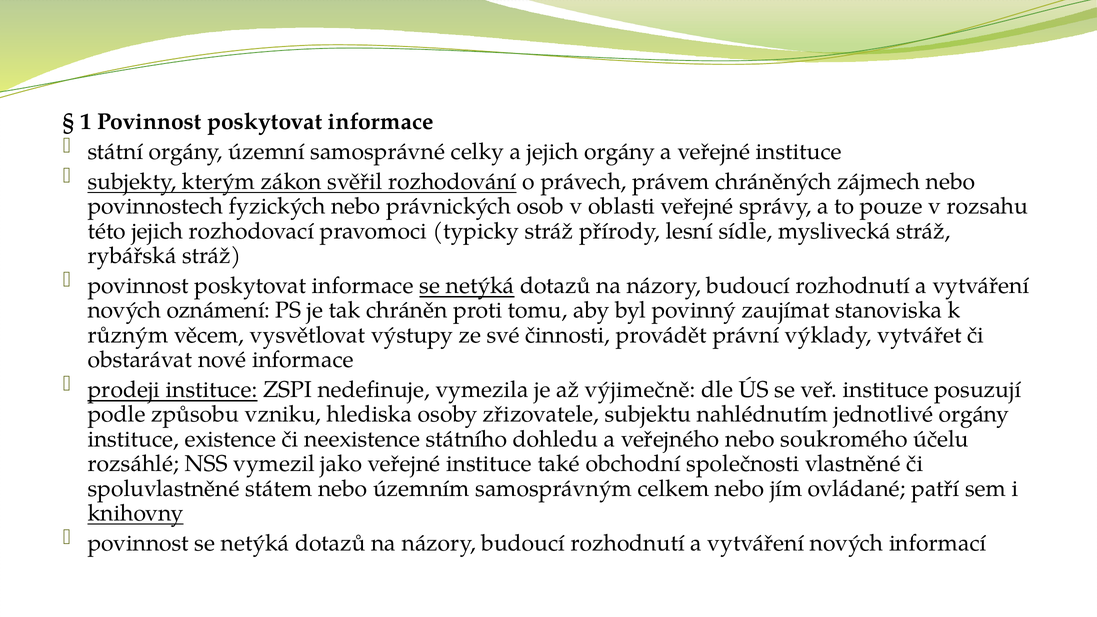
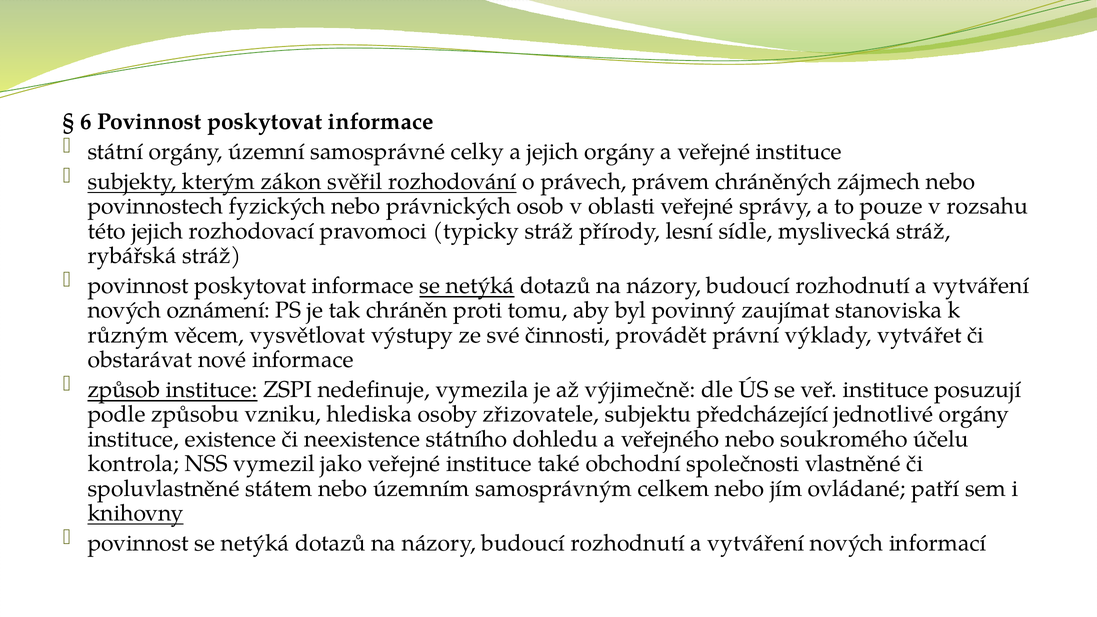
1: 1 -> 6
prodeji: prodeji -> způsob
nahlédnutím: nahlédnutím -> předcházející
rozsáhlé: rozsáhlé -> kontrola
